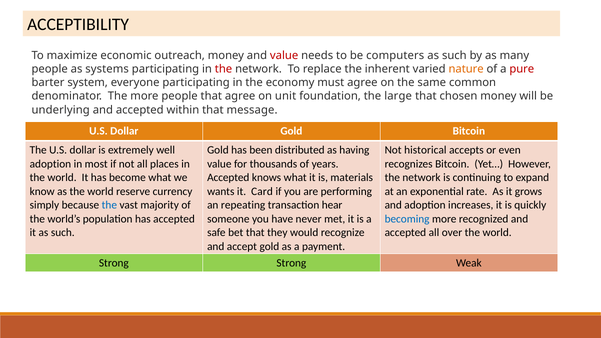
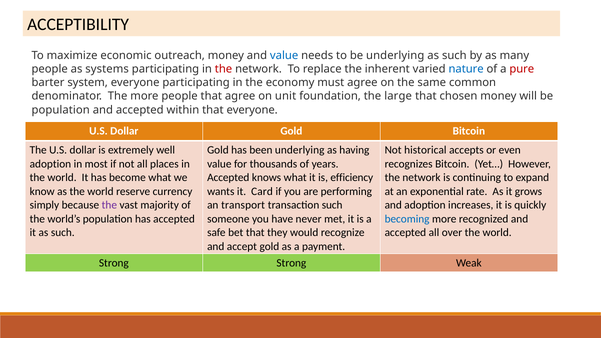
value at (284, 56) colour: red -> blue
be computers: computers -> underlying
nature colour: orange -> blue
underlying at (61, 110): underlying -> population
that message: message -> everyone
been distributed: distributed -> underlying
materials: materials -> efficiency
the at (109, 205) colour: blue -> purple
repeating: repeating -> transport
transaction hear: hear -> such
